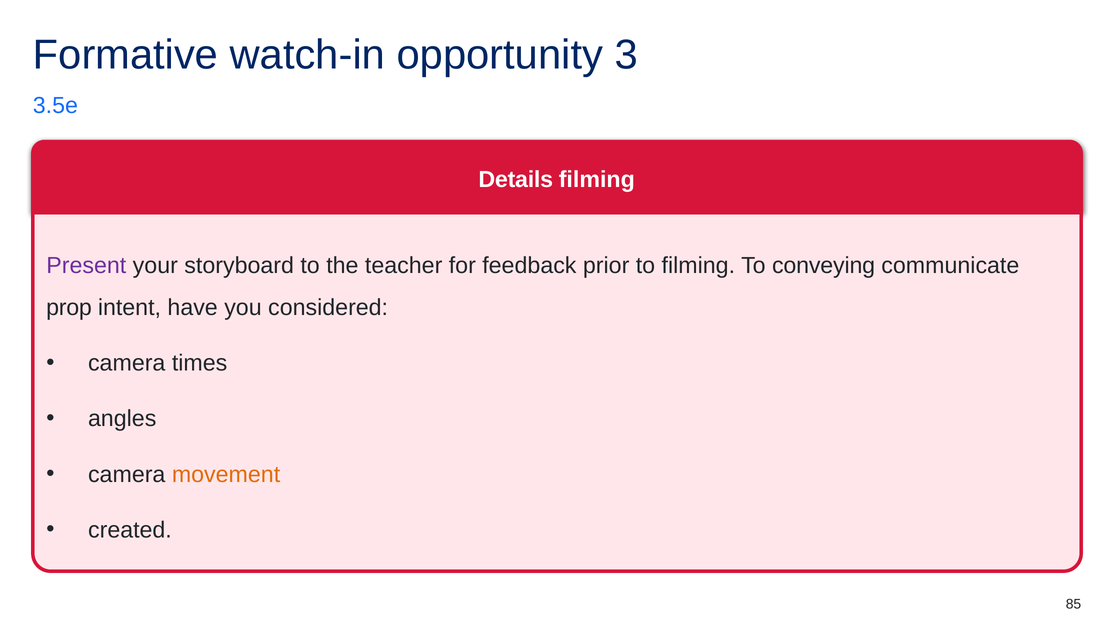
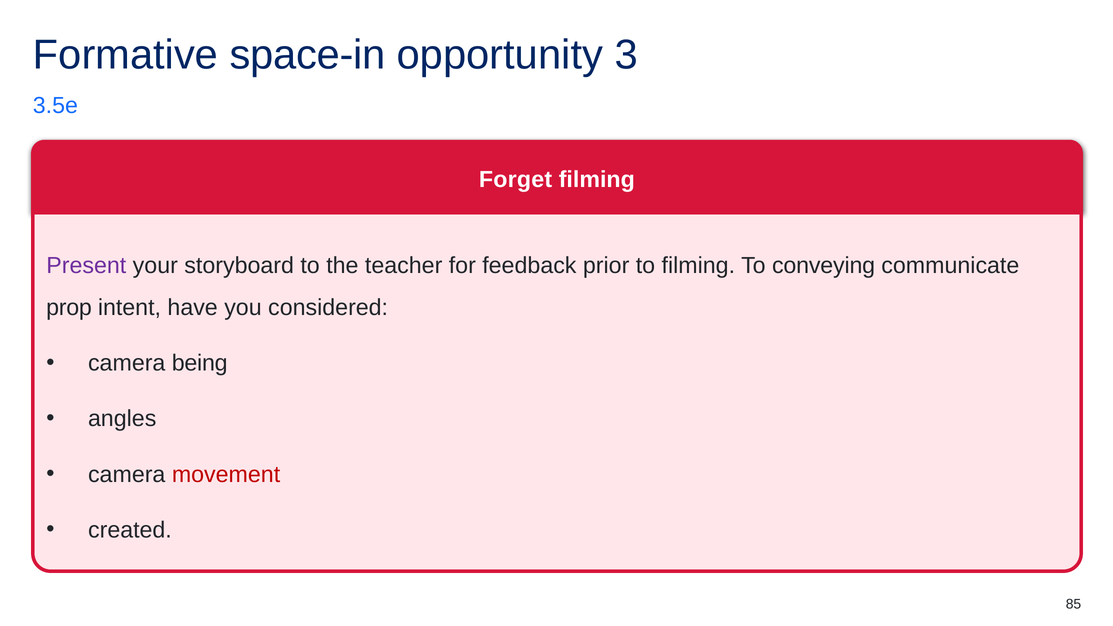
watch-in: watch-in -> space-in
Details: Details -> Forget
times: times -> being
movement colour: orange -> red
